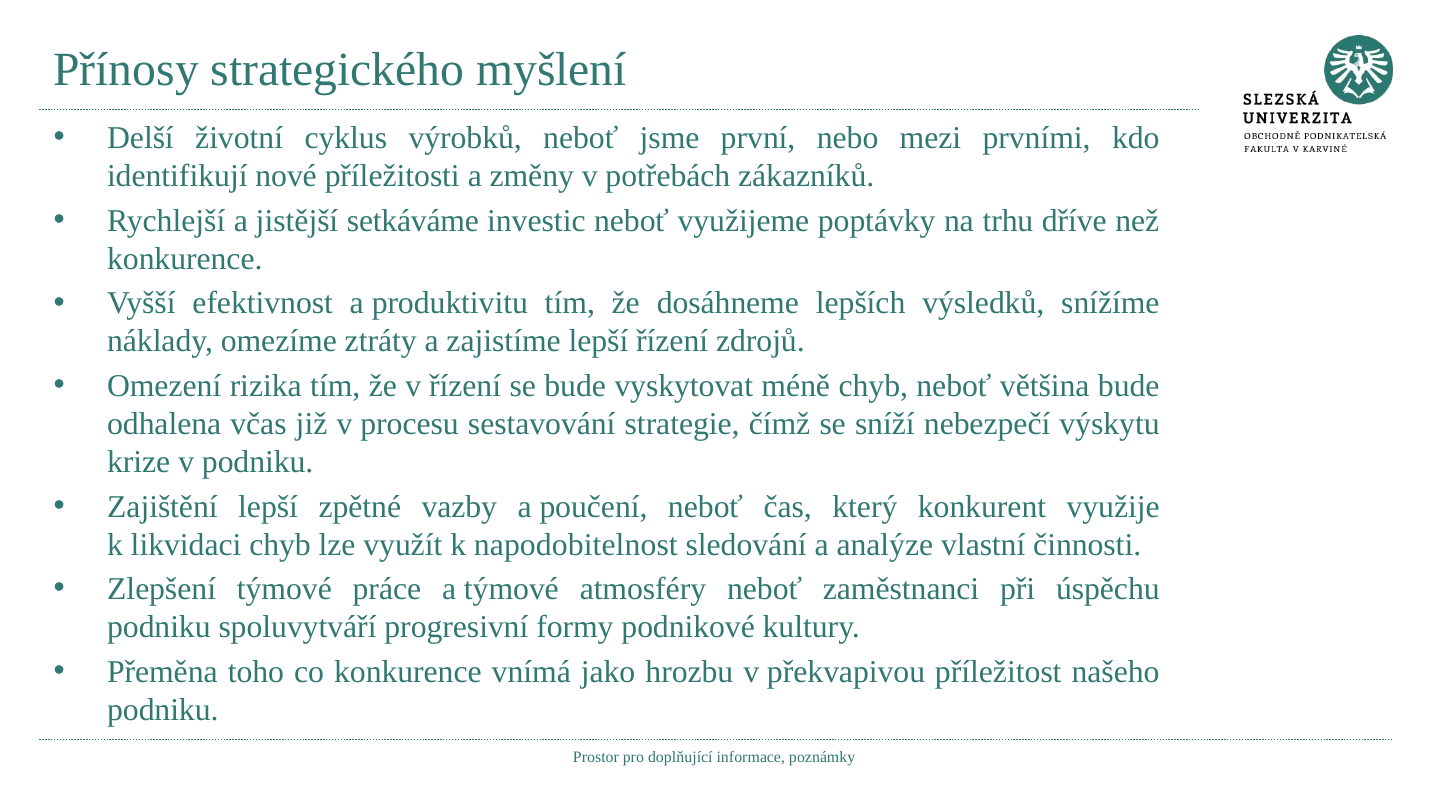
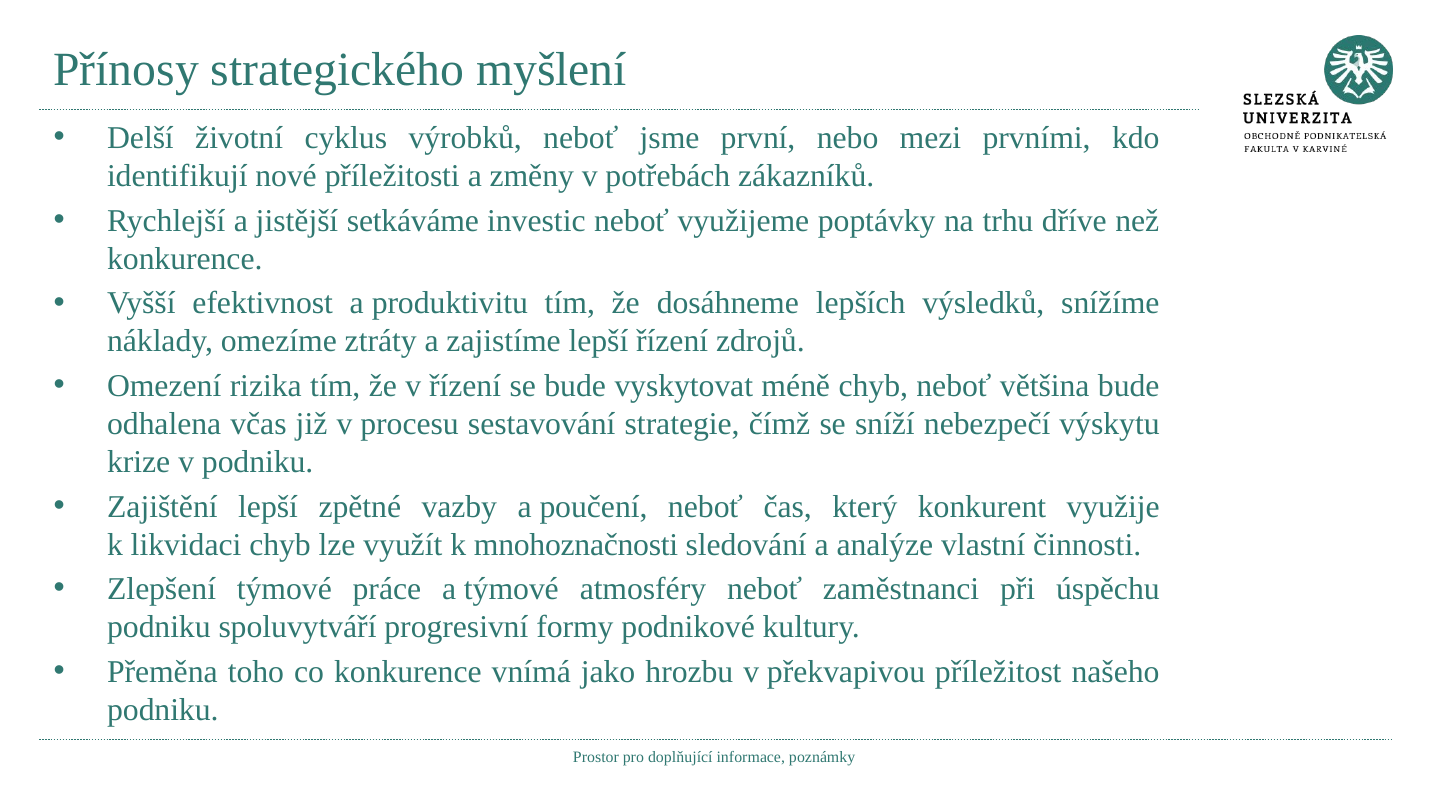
napodobitelnost: napodobitelnost -> mnohoznačnosti
